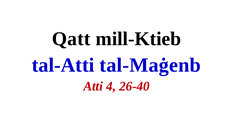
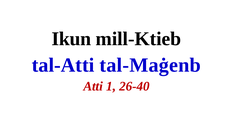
Qatt: Qatt -> Ikun
4: 4 -> 1
